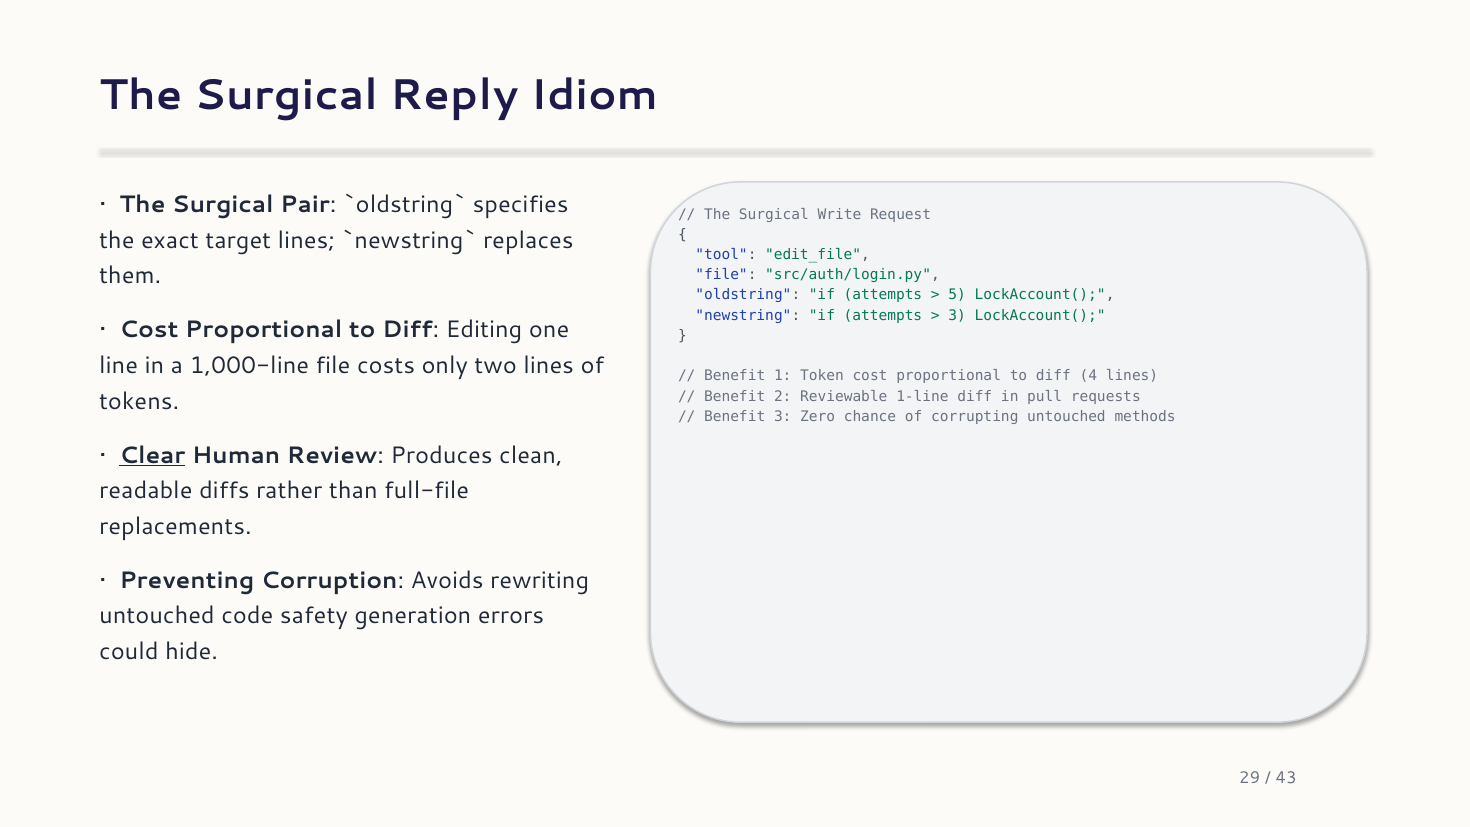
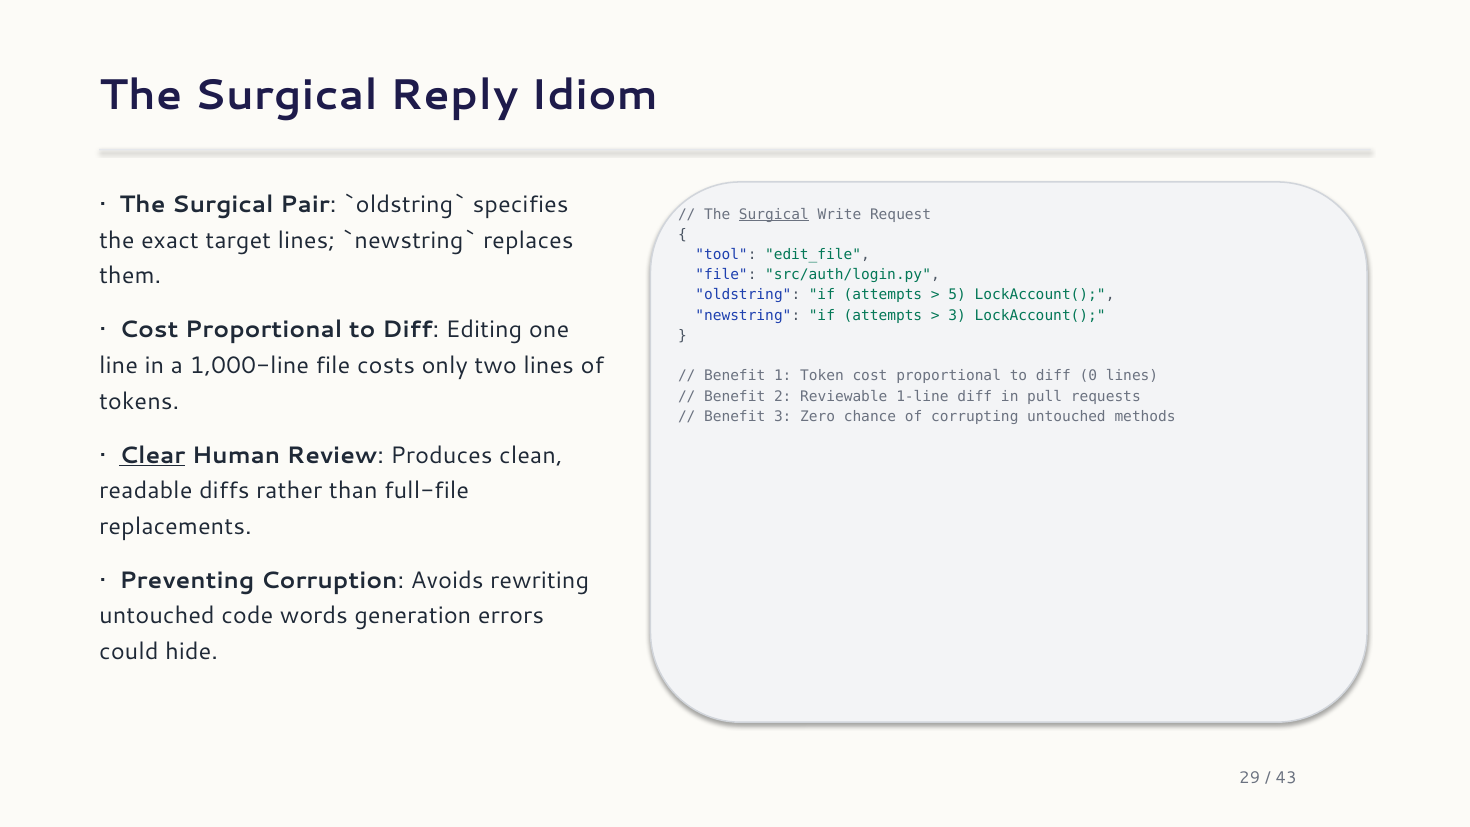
Surgical at (774, 214) underline: none -> present
4: 4 -> 0
safety: safety -> words
